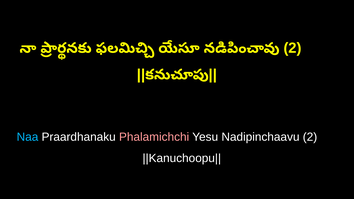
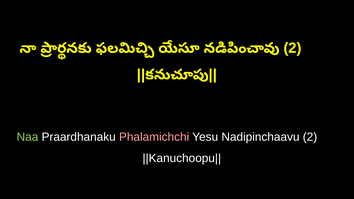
Naa colour: light blue -> light green
